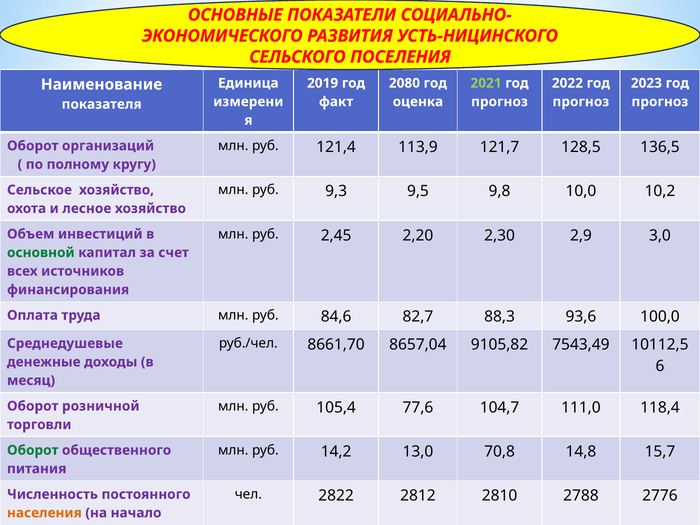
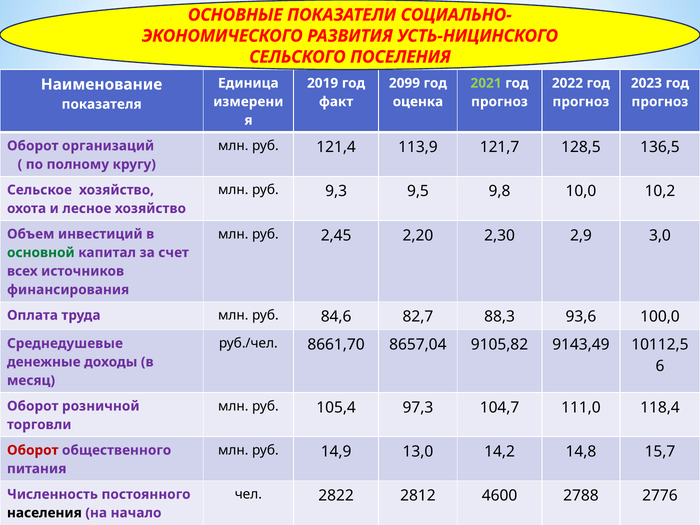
2080: 2080 -> 2099
7543,49: 7543,49 -> 9143,49
77,6: 77,6 -> 97,3
14,2: 14,2 -> 14,9
70,8: 70,8 -> 14,2
Оборот at (33, 450) colour: green -> red
2810: 2810 -> 4600
населения at (44, 513) colour: orange -> black
